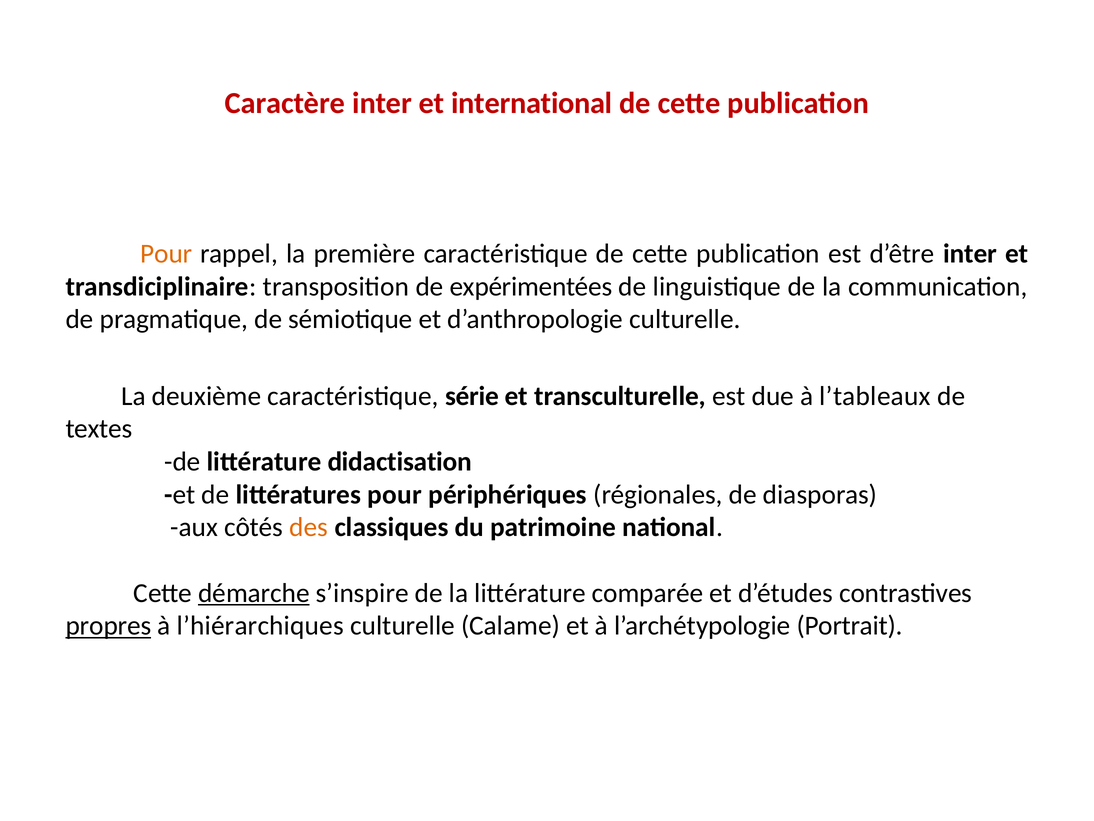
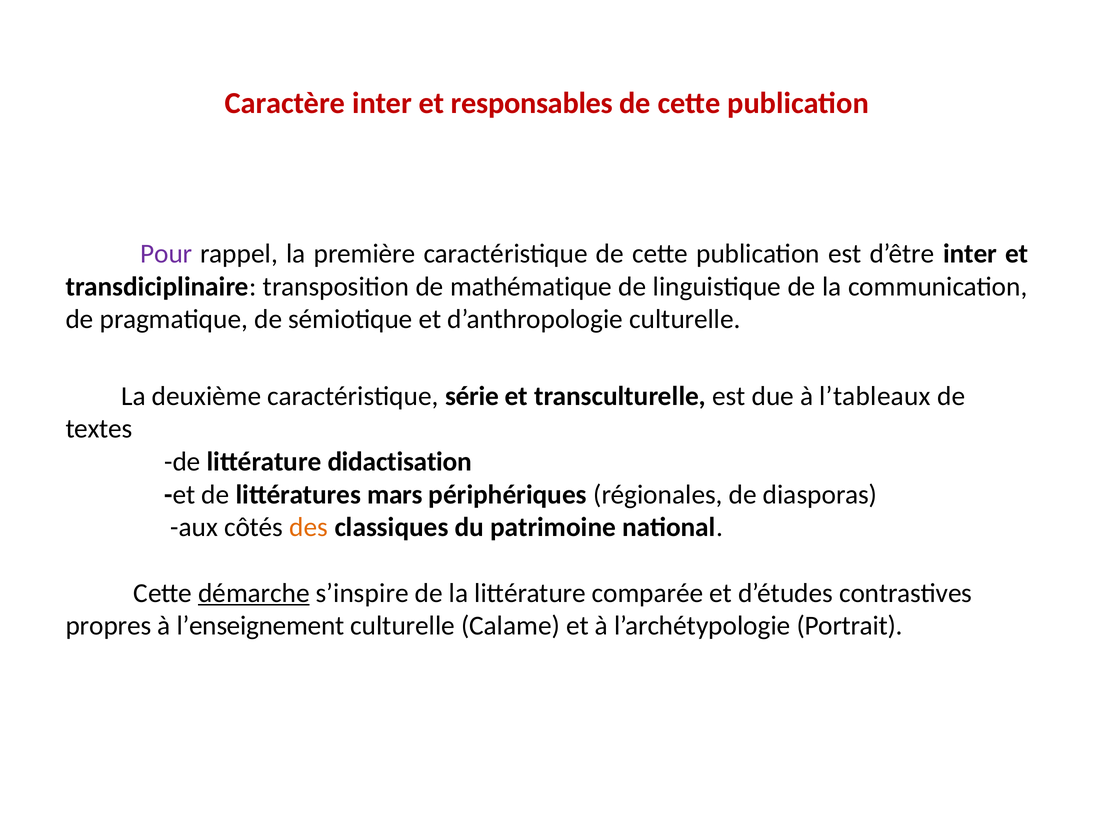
international: international -> responsables
Pour at (166, 254) colour: orange -> purple
expérimentées: expérimentées -> mathématique
littératures pour: pour -> mars
propres underline: present -> none
l’hiérarchiques: l’hiérarchiques -> l’enseignement
